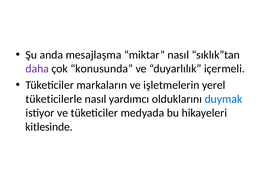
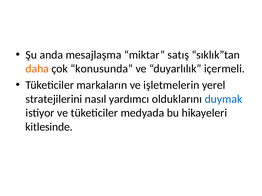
miktar nasıl: nasıl -> satış
daha colour: purple -> orange
tüketicilerle: tüketicilerle -> stratejilerini
